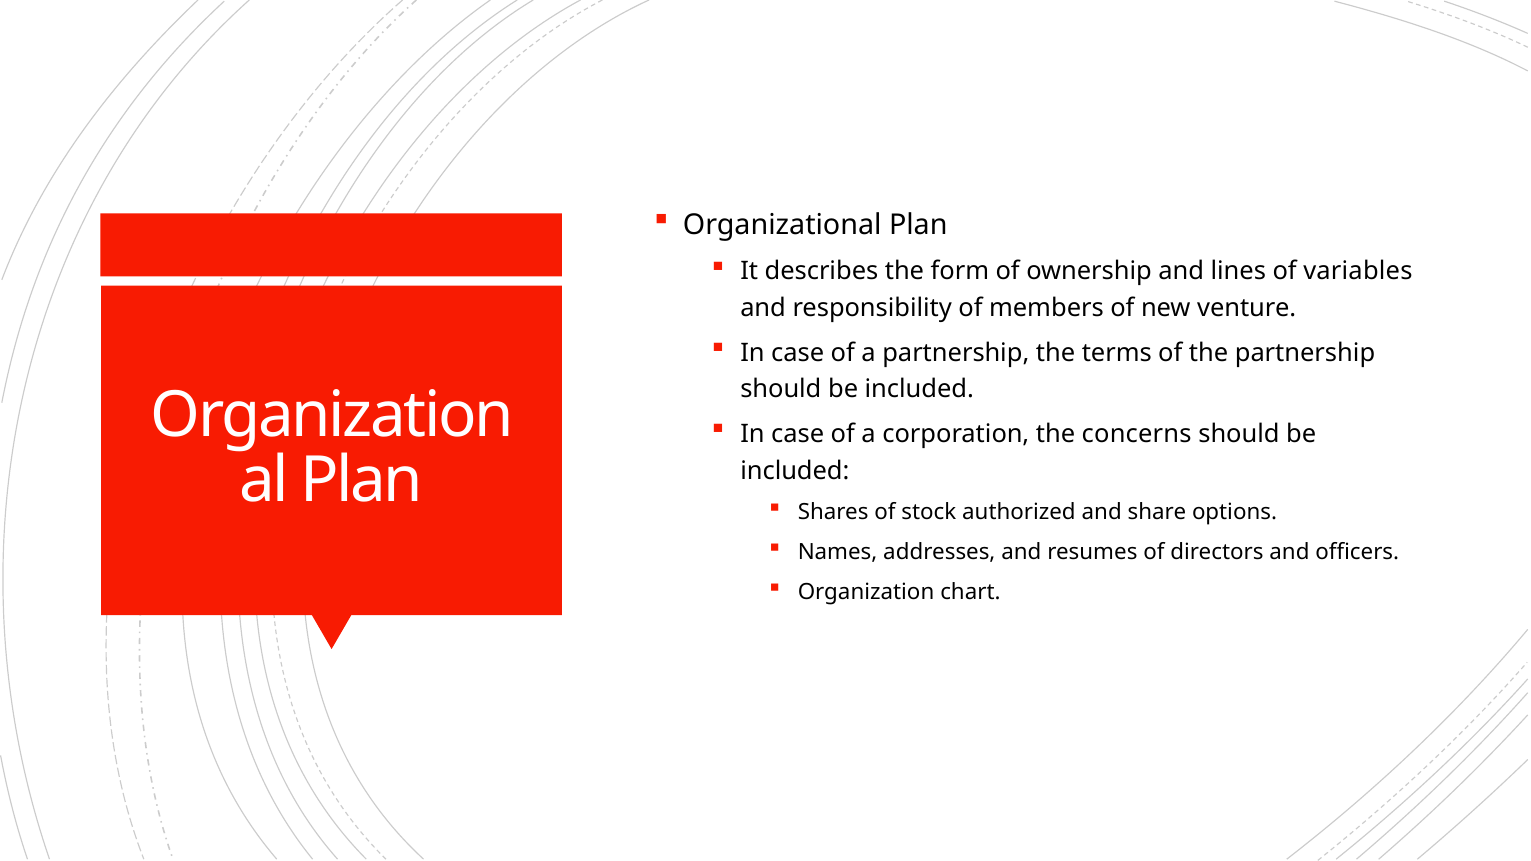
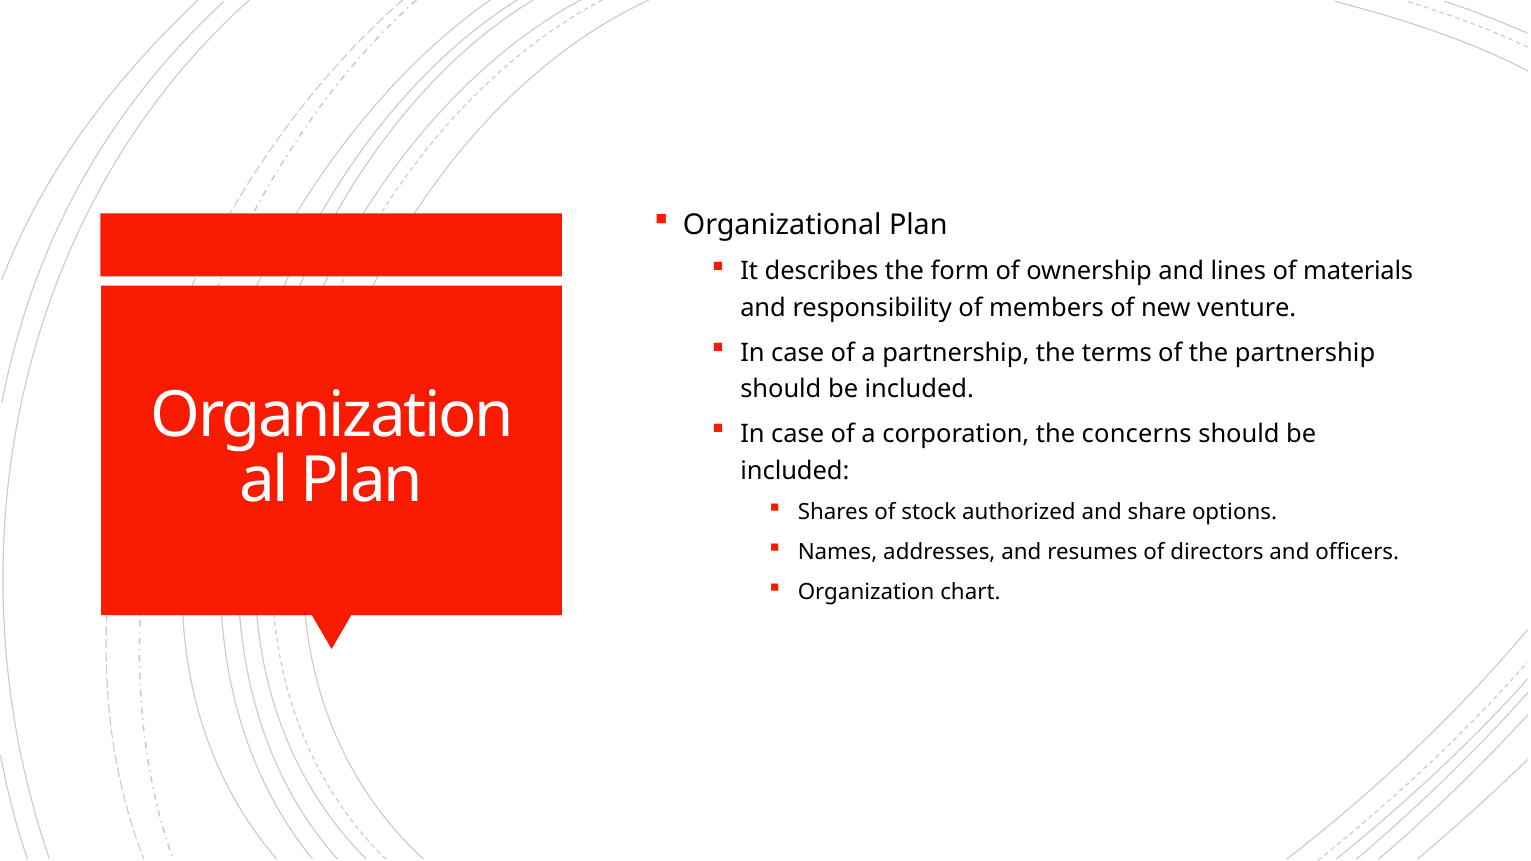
variables: variables -> materials
